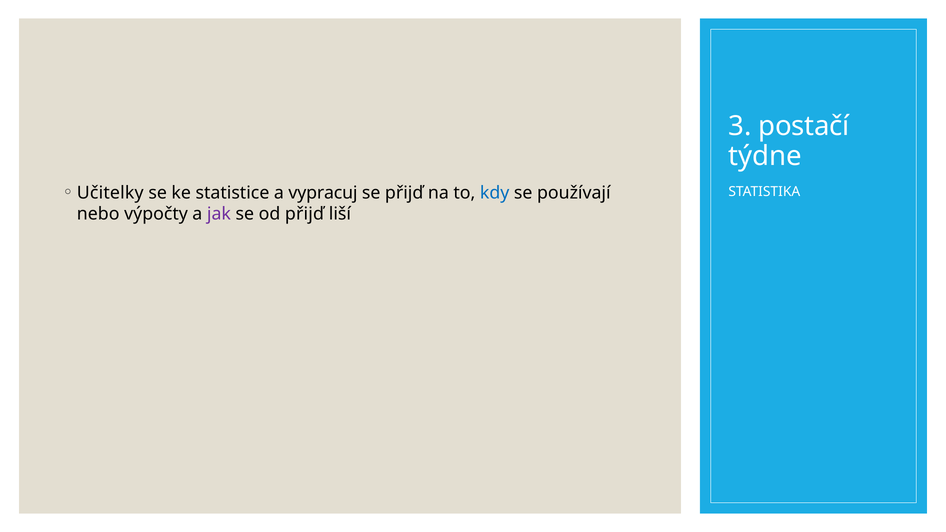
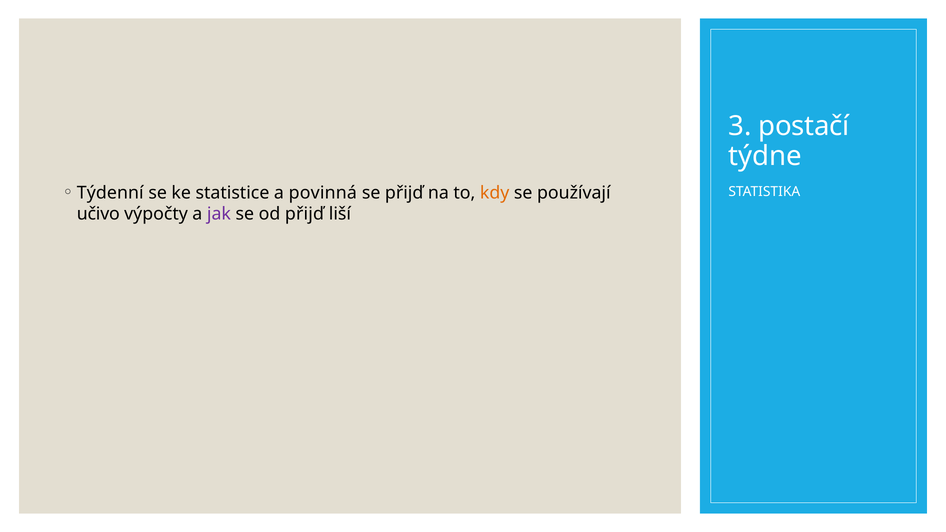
Učitelky: Učitelky -> Týdenní
vypracuj: vypracuj -> povinná
kdy colour: blue -> orange
nebo: nebo -> učivo
